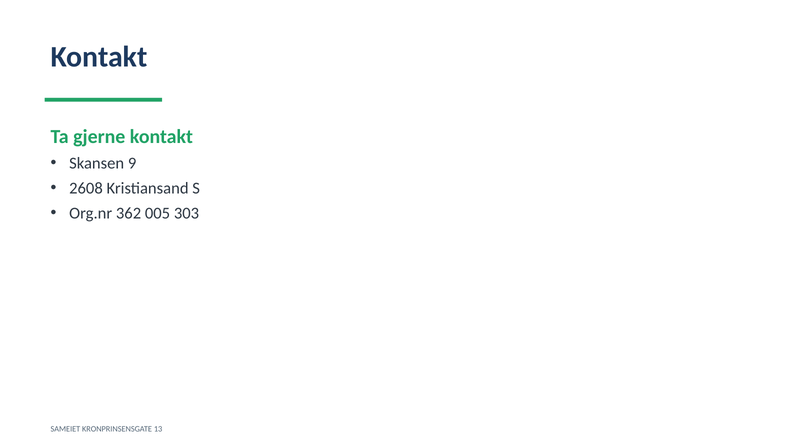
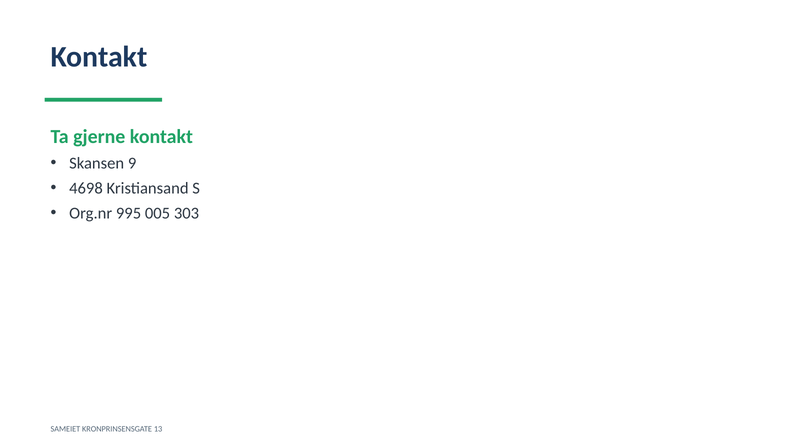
2608: 2608 -> 4698
362: 362 -> 995
